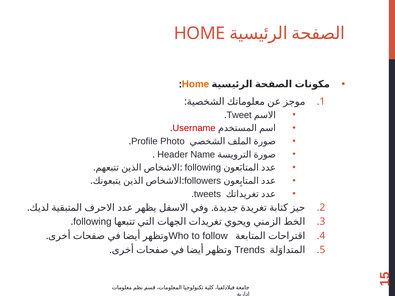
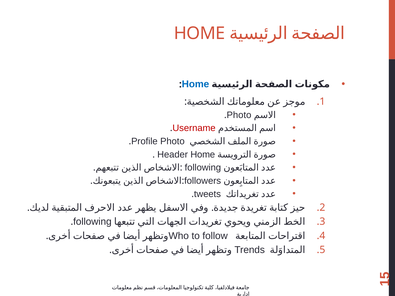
Home at (195, 84) colour: orange -> blue
Tweet at (239, 115): Tweet -> Photo
Header Name: Name -> Home
